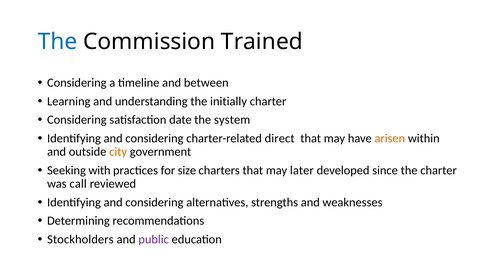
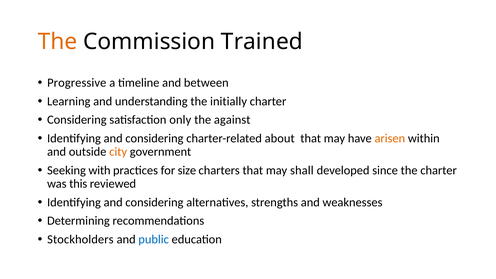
The at (58, 42) colour: blue -> orange
Considering at (77, 83): Considering -> Progressive
date: date -> only
system: system -> against
direct: direct -> about
later: later -> shall
call: call -> this
public colour: purple -> blue
